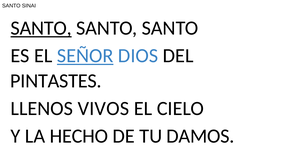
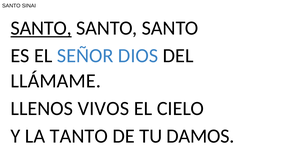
SEÑOR underline: present -> none
PINTASTES: PINTASTES -> LLÁMAME
HECHO: HECHO -> TANTO
